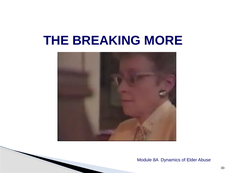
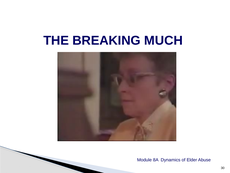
MORE: MORE -> MUCH
